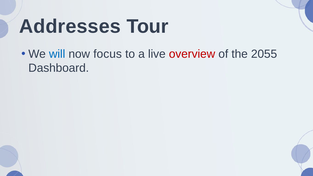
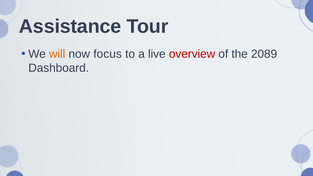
Addresses: Addresses -> Assistance
will colour: blue -> orange
2055: 2055 -> 2089
